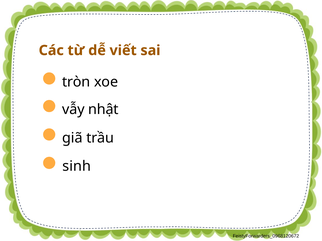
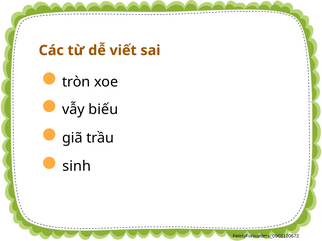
nhật: nhật -> biếu
